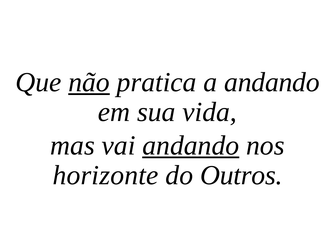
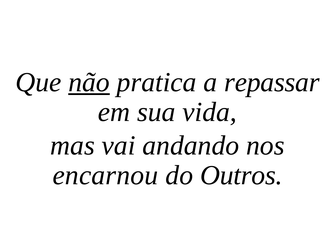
a andando: andando -> repassar
andando at (191, 145) underline: present -> none
horizonte: horizonte -> encarnou
